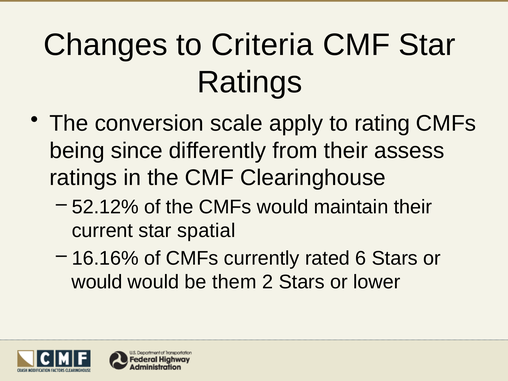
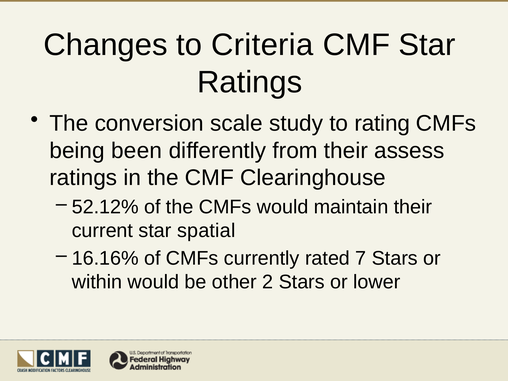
apply: apply -> study
since: since -> been
6: 6 -> 7
would at (97, 282): would -> within
them: them -> other
